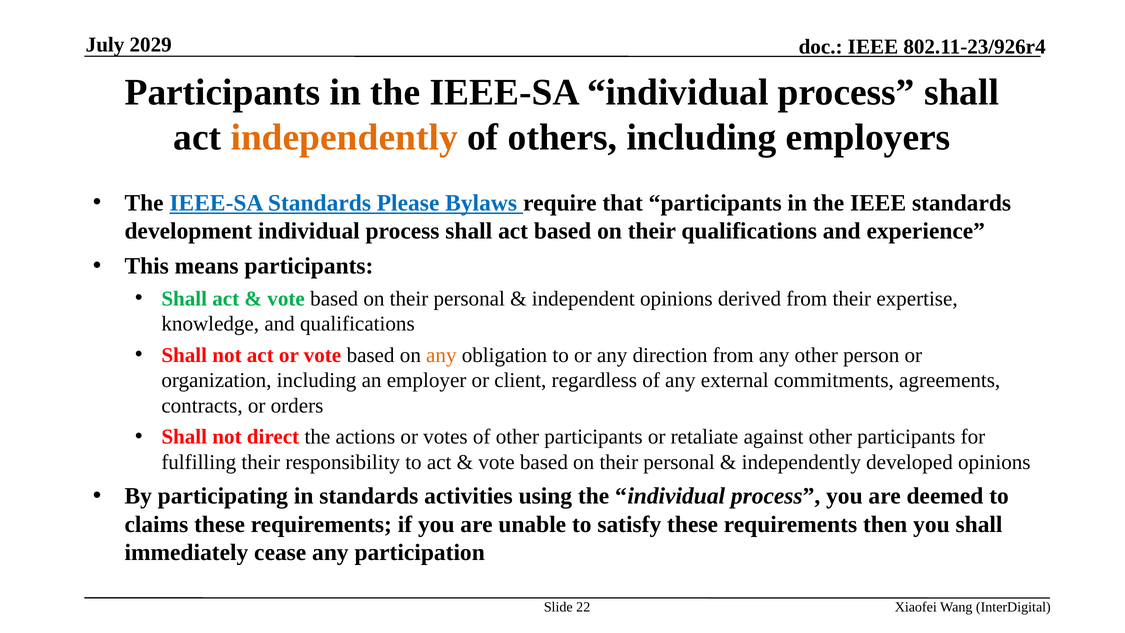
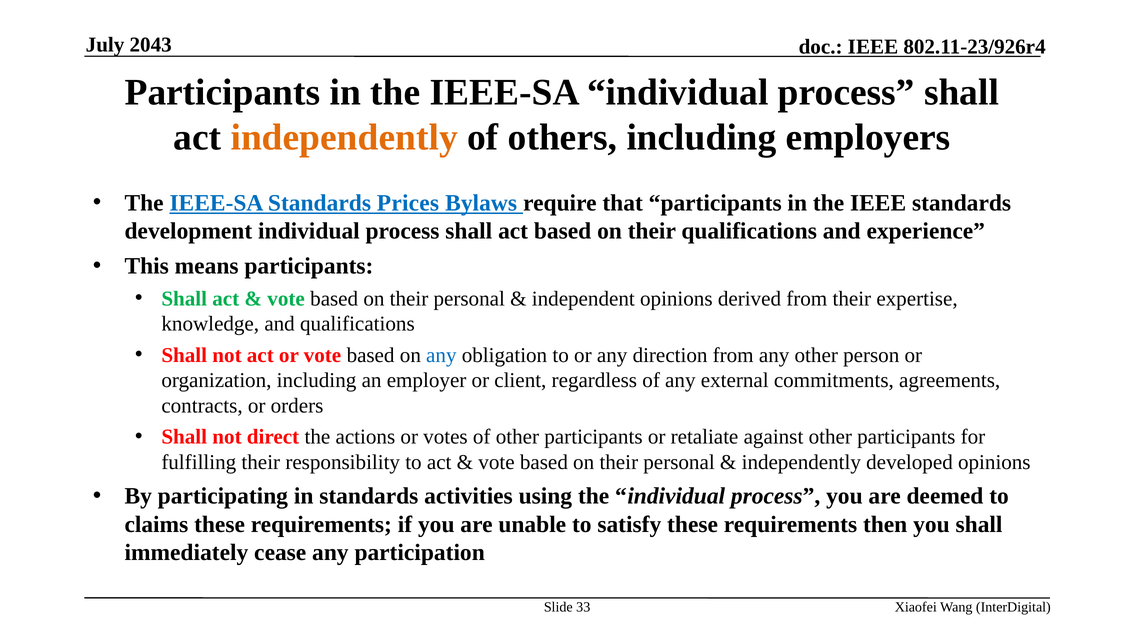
2029: 2029 -> 2043
Please: Please -> Prices
any at (441, 355) colour: orange -> blue
22: 22 -> 33
